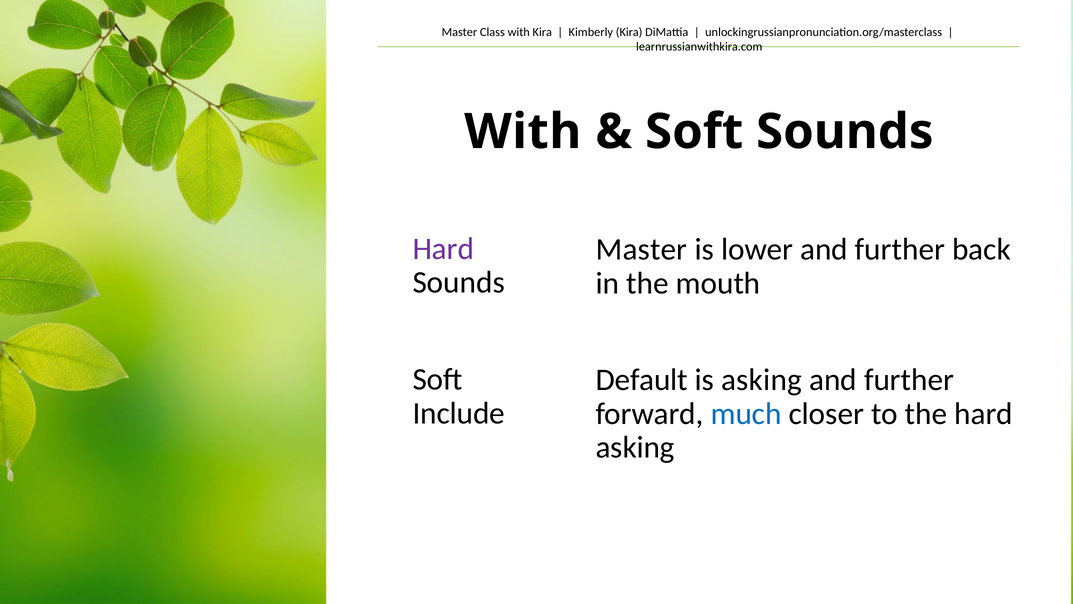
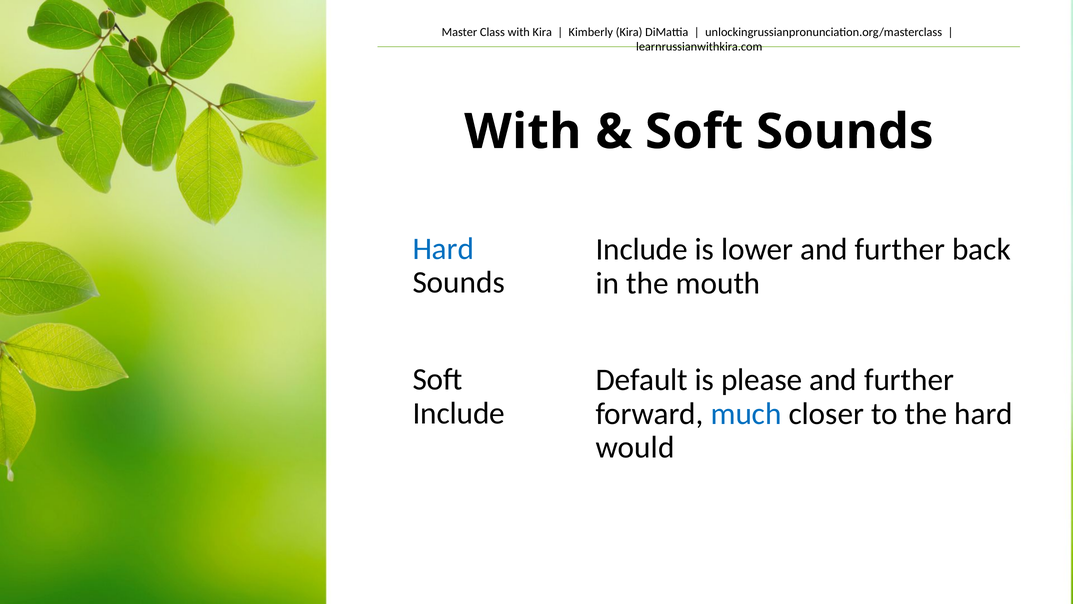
Hard at (443, 249) colour: purple -> blue
Master at (642, 249): Master -> Include
is asking: asking -> please
asking at (635, 447): asking -> would
